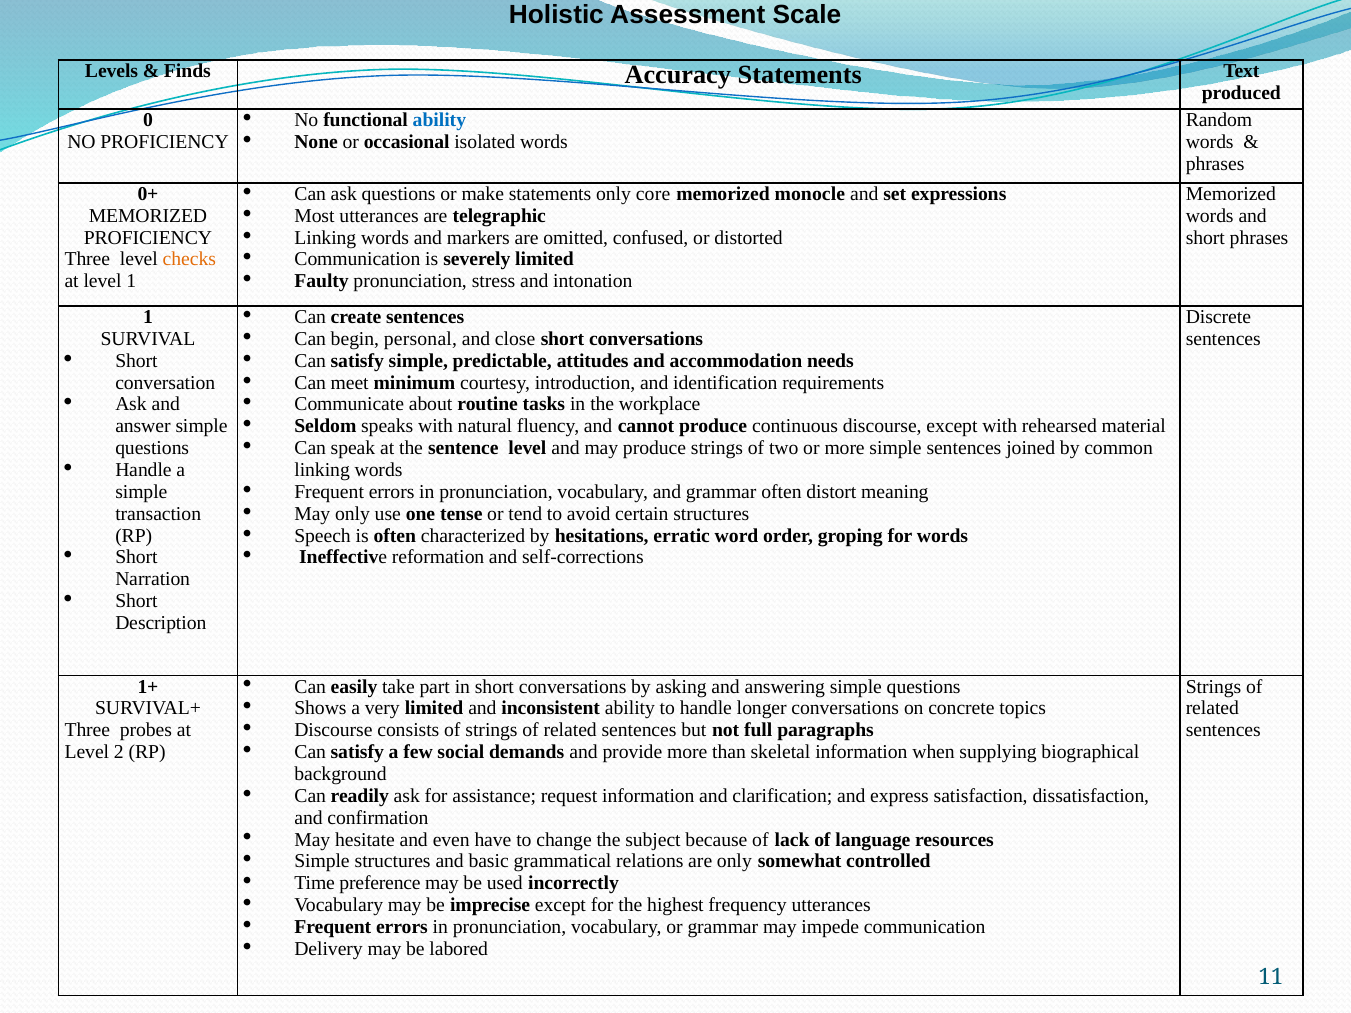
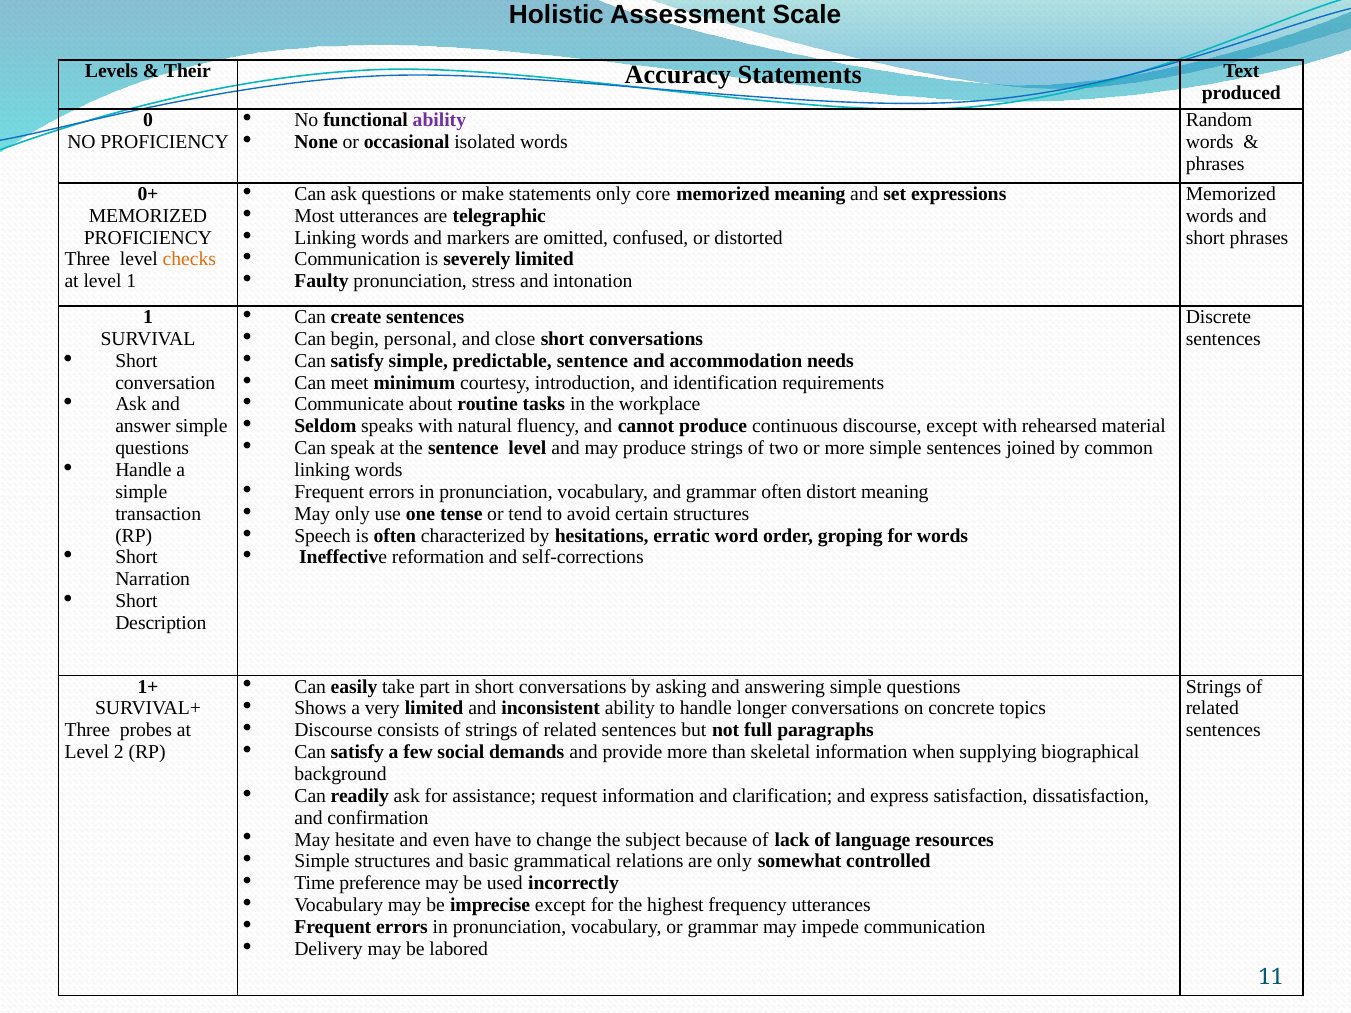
Finds: Finds -> Their
ability at (439, 120) colour: blue -> purple
memorized monocle: monocle -> meaning
predictable attitudes: attitudes -> sentence
